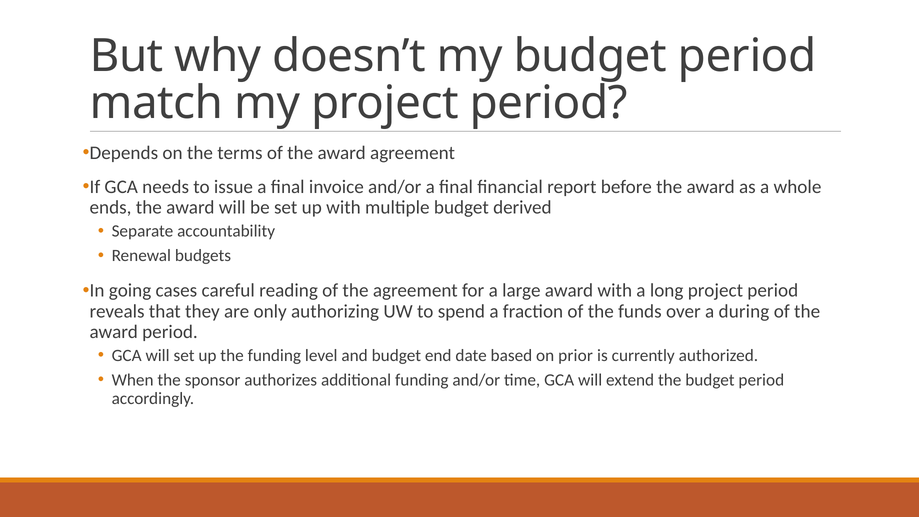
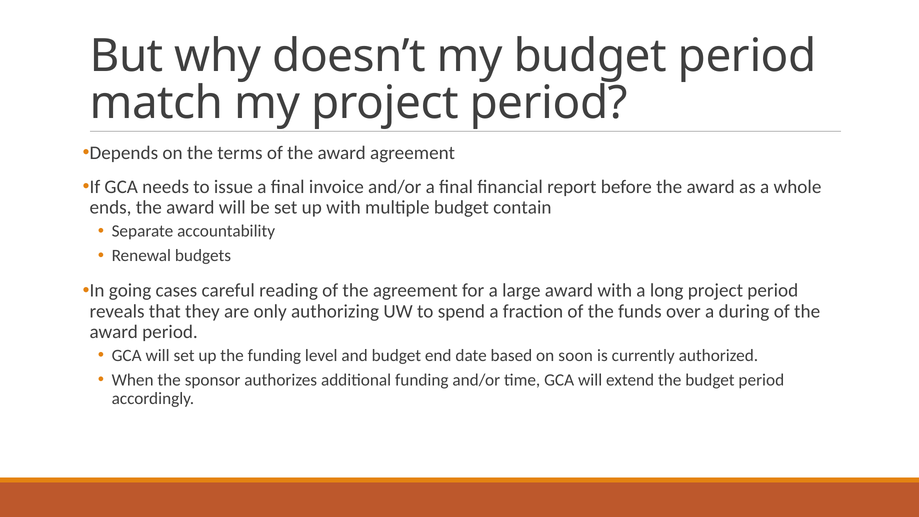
derived: derived -> contain
prior: prior -> soon
